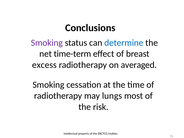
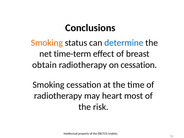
Smoking at (47, 43) colour: purple -> orange
excess: excess -> obtain
on averaged: averaged -> cessation
lungs: lungs -> heart
